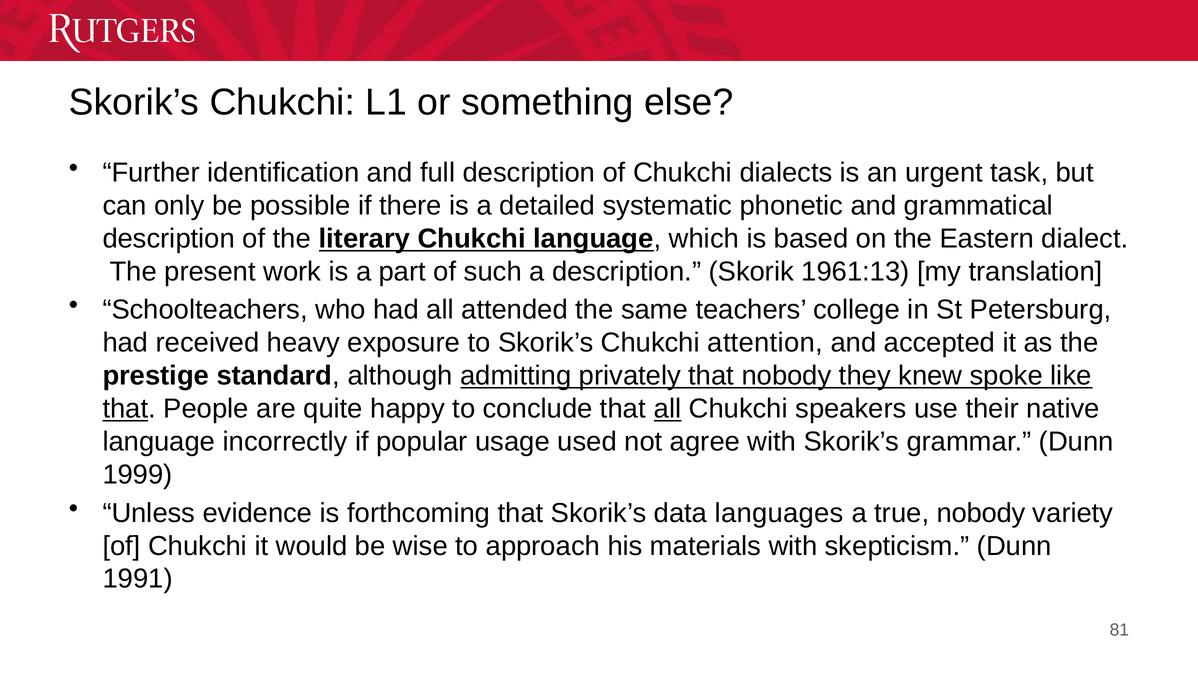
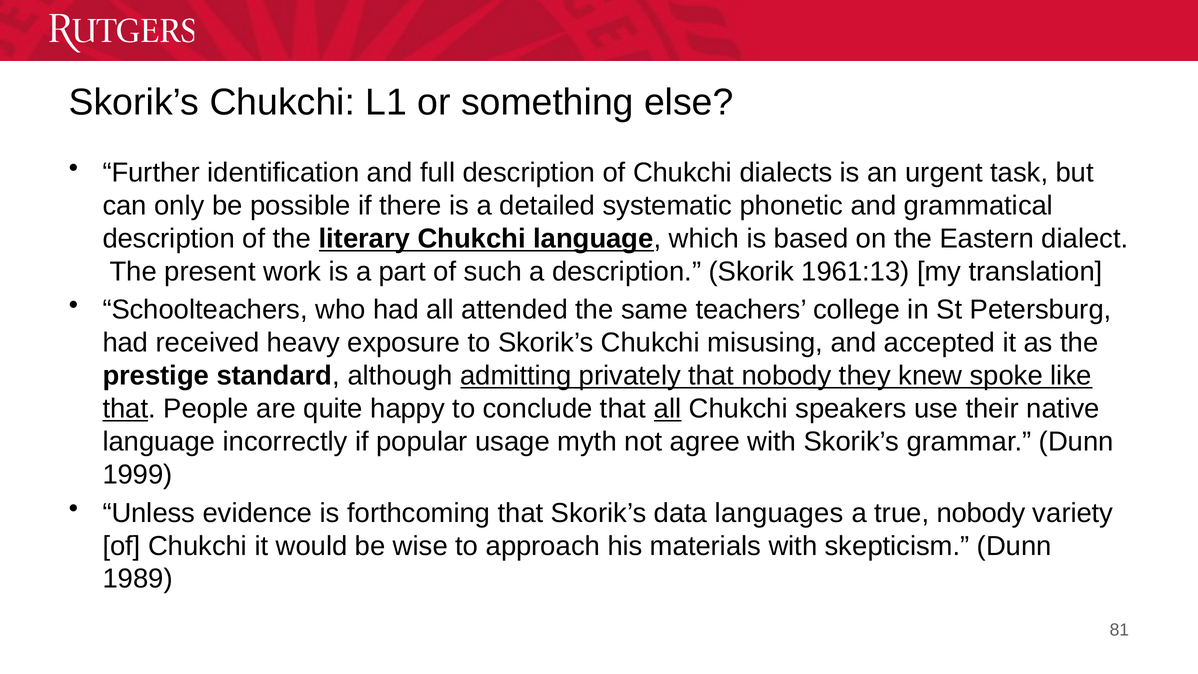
attention: attention -> misusing
used: used -> myth
1991: 1991 -> 1989
